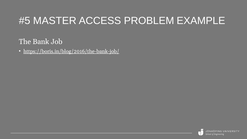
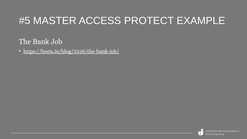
PROBLEM: PROBLEM -> PROTECT
